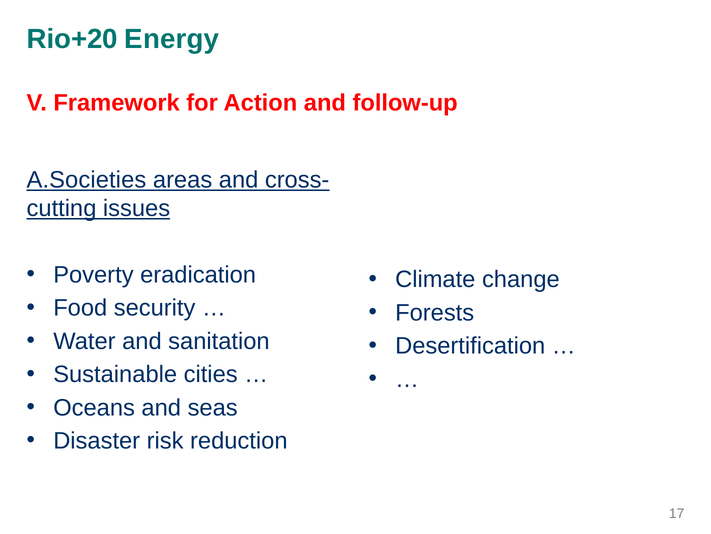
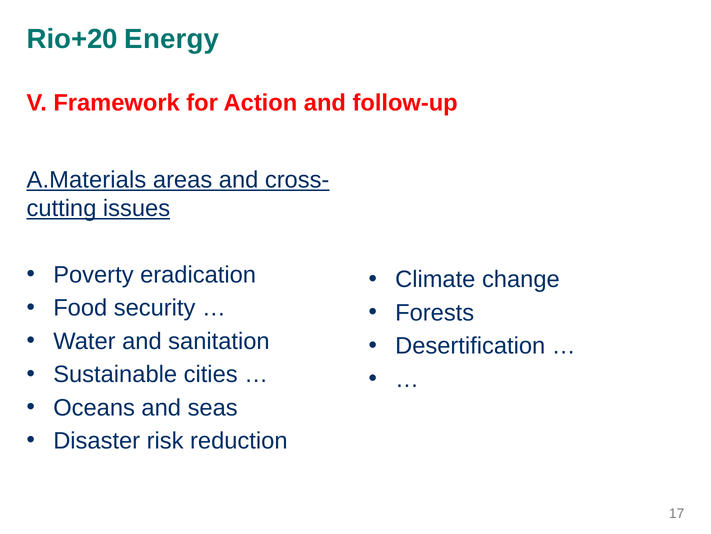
A.Societies: A.Societies -> A.Materials
